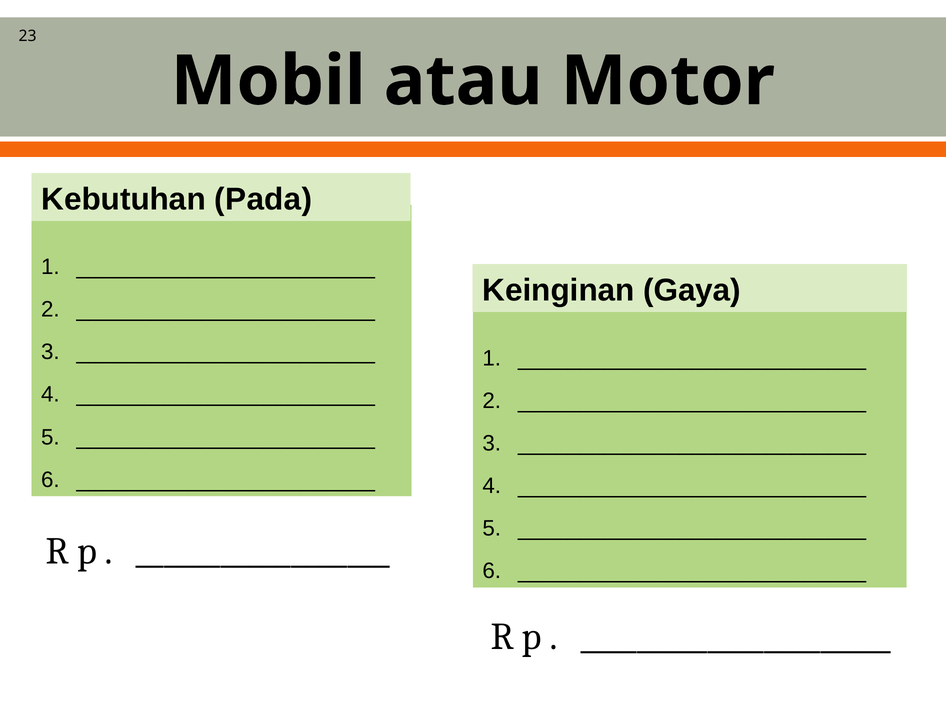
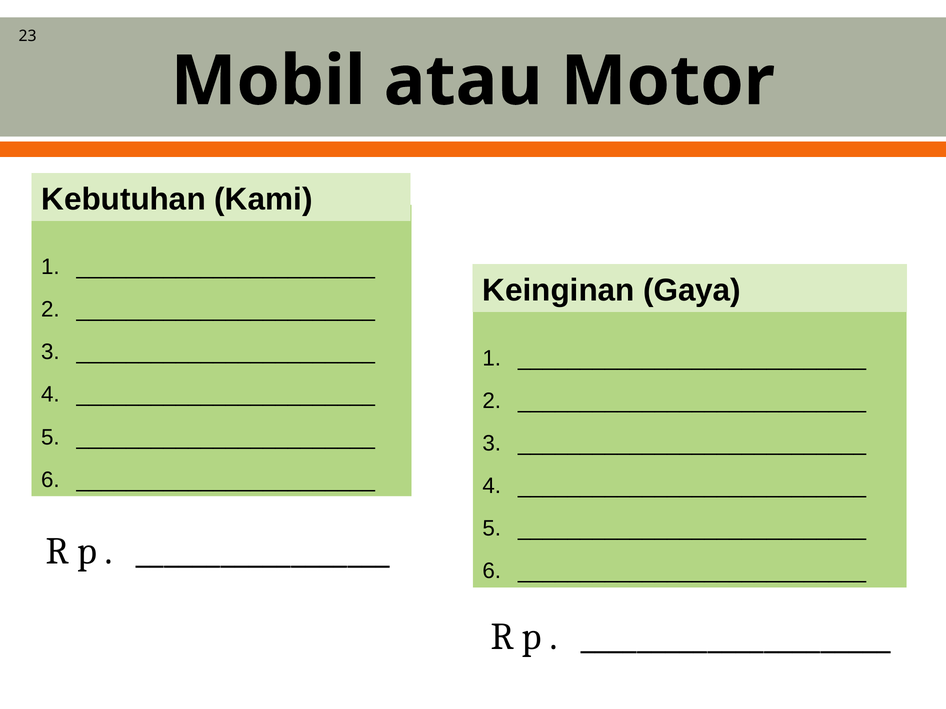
Pada: Pada -> Kami
